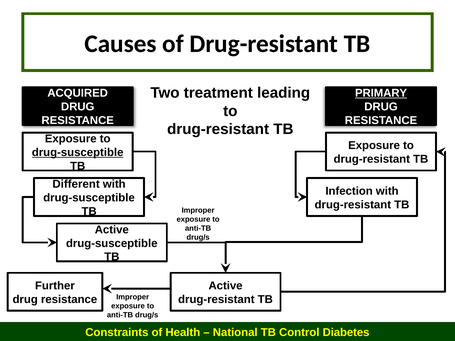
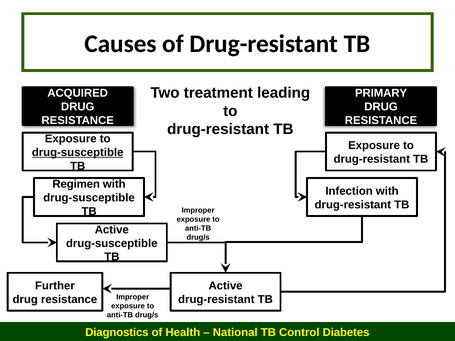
PRIMARY underline: present -> none
Different: Different -> Regimen
Constraints: Constraints -> Diagnostics
